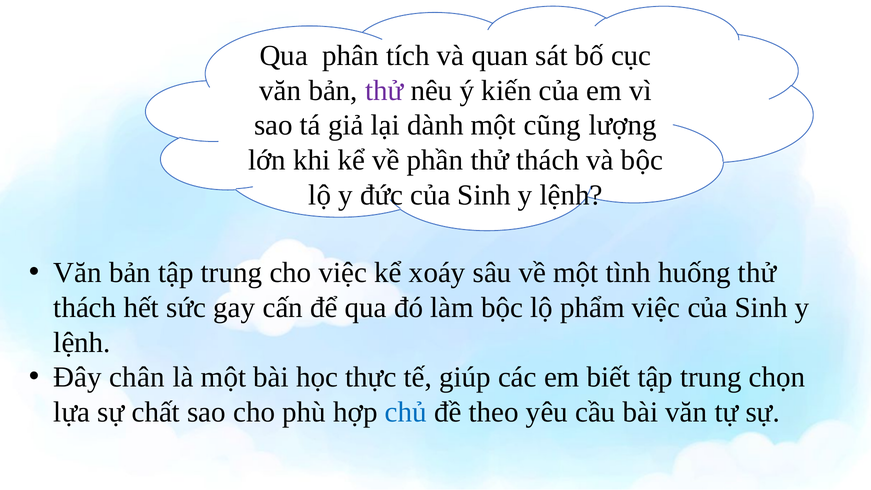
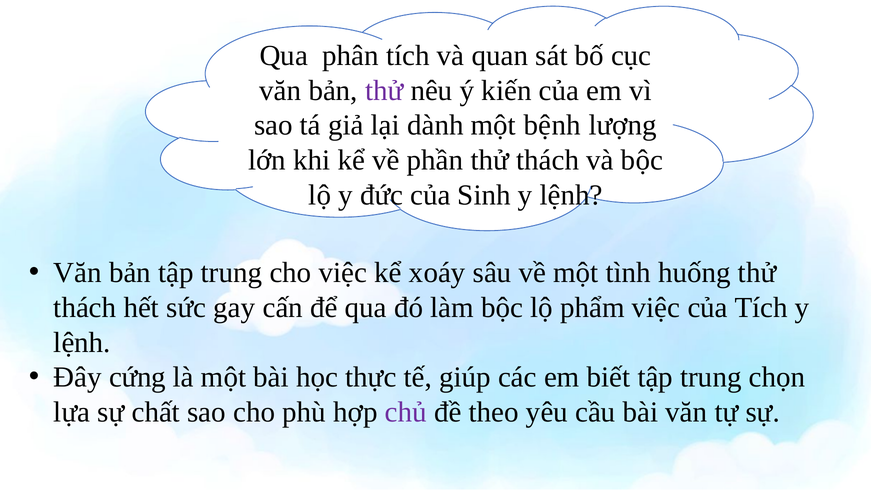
cũng: cũng -> bệnh
Sinh at (761, 308): Sinh -> Tích
chân: chân -> cứng
chủ colour: blue -> purple
